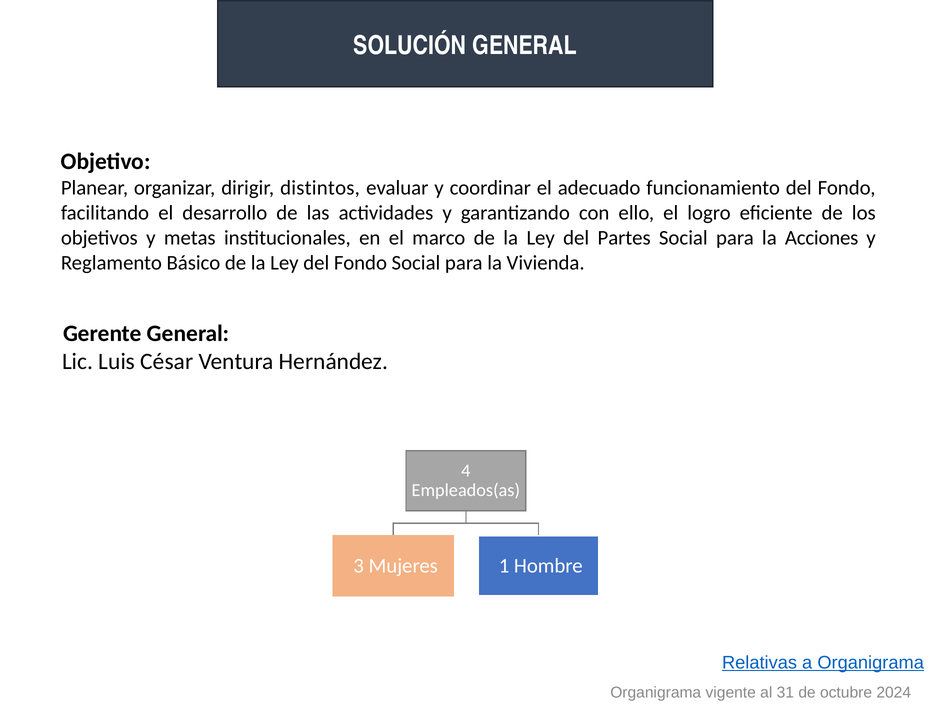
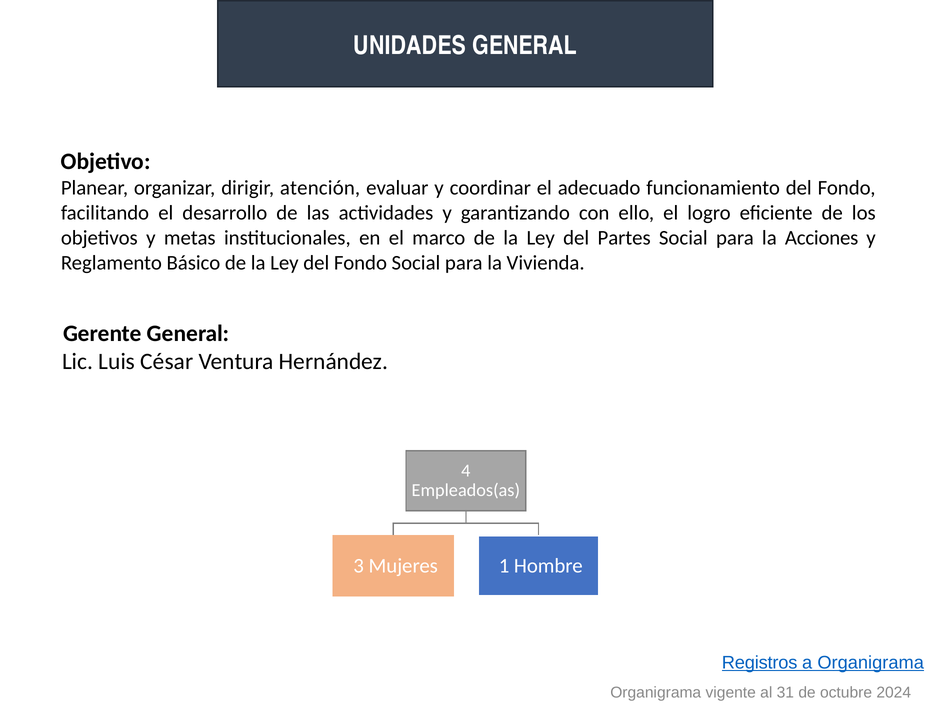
SOLUCIÓN: SOLUCIÓN -> UNIDADES
distintos: distintos -> atención
Relativas: Relativas -> Registros
